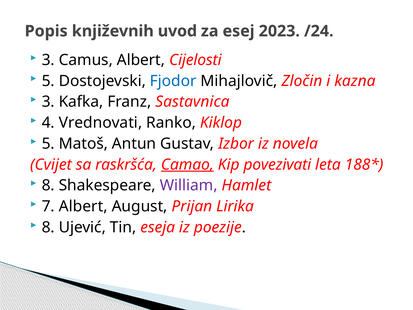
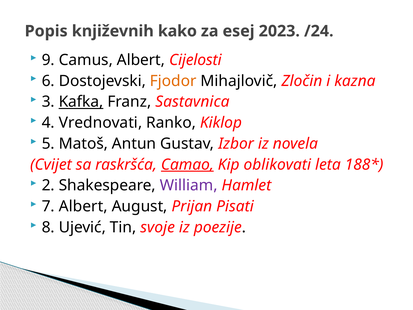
uvod: uvod -> kako
3 at (48, 60): 3 -> 9
5 at (48, 81): 5 -> 6
Fjodor colour: blue -> orange
Kafka underline: none -> present
povezivati: povezivati -> oblikovati
8 at (48, 185): 8 -> 2
Lirika: Lirika -> Pisati
eseja: eseja -> svoje
